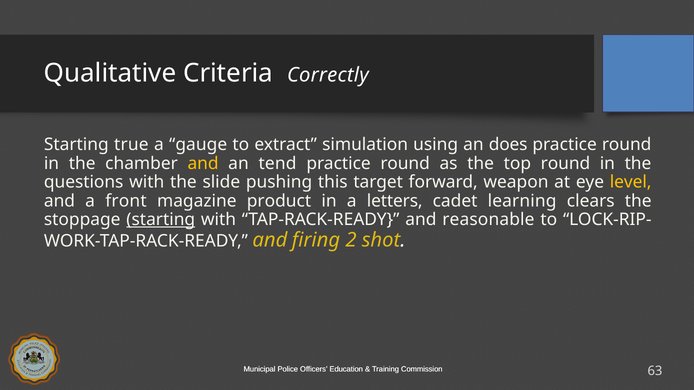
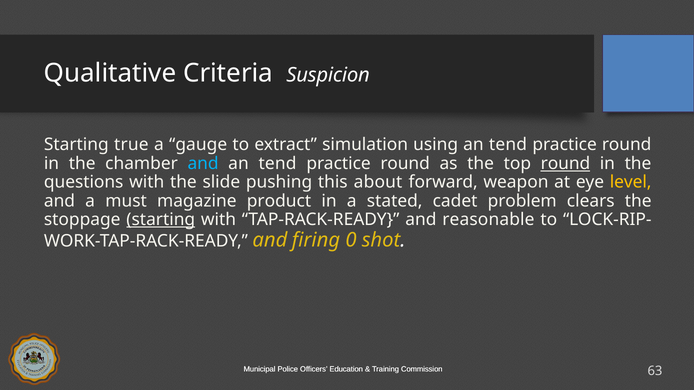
Correctly: Correctly -> Suspicion
using an does: does -> tend
and at (203, 164) colour: yellow -> light blue
round at (565, 164) underline: none -> present
target: target -> about
front: front -> must
letters: letters -> stated
learning: learning -> problem
2: 2 -> 0
